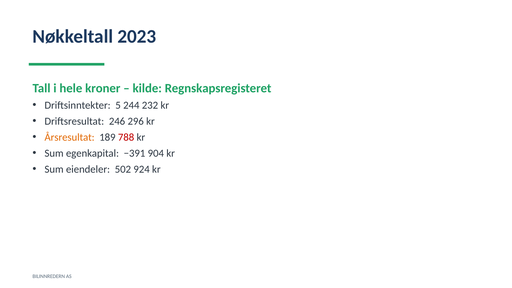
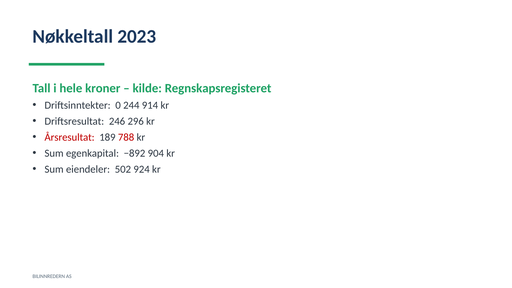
5: 5 -> 0
232: 232 -> 914
Årsresultat colour: orange -> red
−391: −391 -> −892
